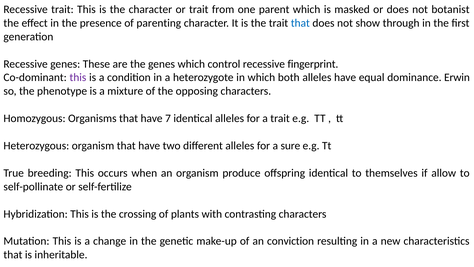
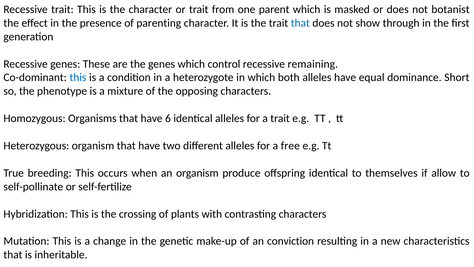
fingerprint: fingerprint -> remaining
this at (78, 77) colour: purple -> blue
Erwin: Erwin -> Short
7: 7 -> 6
sure: sure -> free
